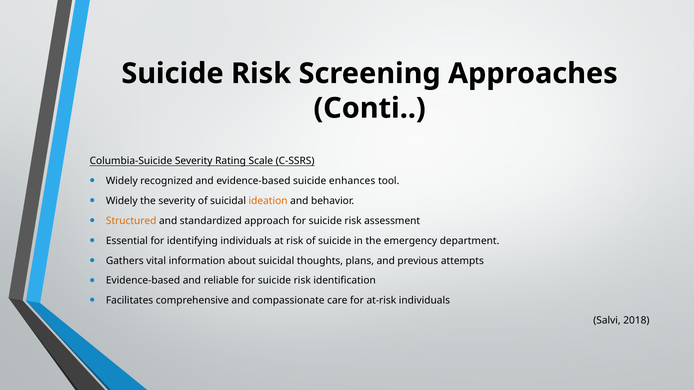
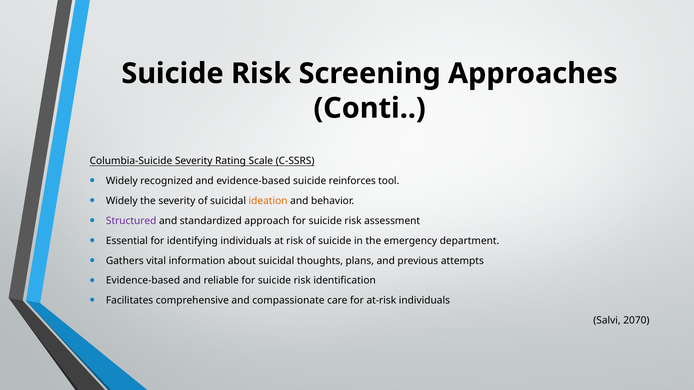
enhances: enhances -> reinforces
Structured colour: orange -> purple
2018: 2018 -> 2070
